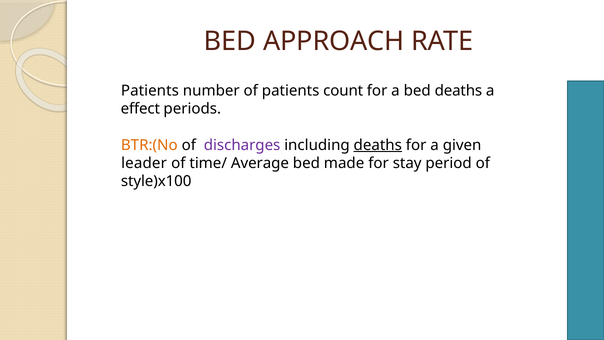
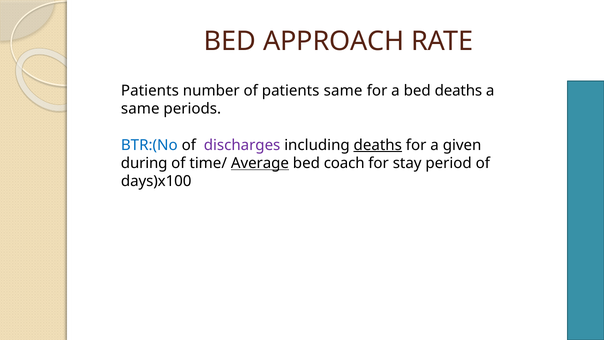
patients count: count -> same
effect at (140, 109): effect -> same
BTR:(No colour: orange -> blue
leader: leader -> during
Average underline: none -> present
made: made -> coach
style)x100: style)x100 -> days)x100
